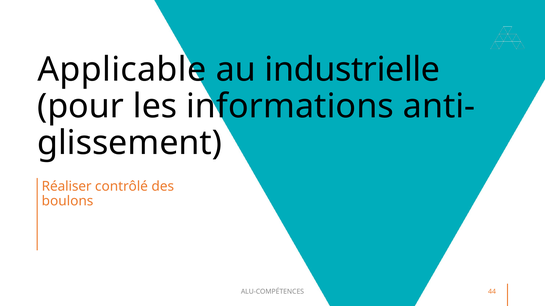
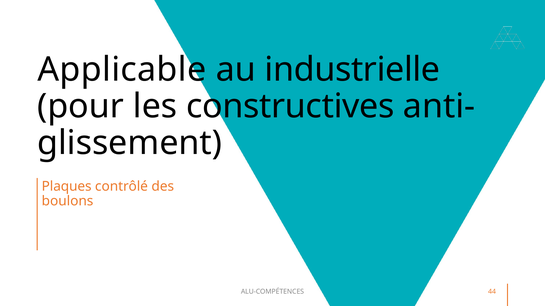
informations: informations -> constructives
Réaliser: Réaliser -> Plaques
